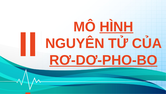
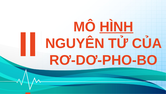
RƠ-DƠ-PHO-BO underline: present -> none
